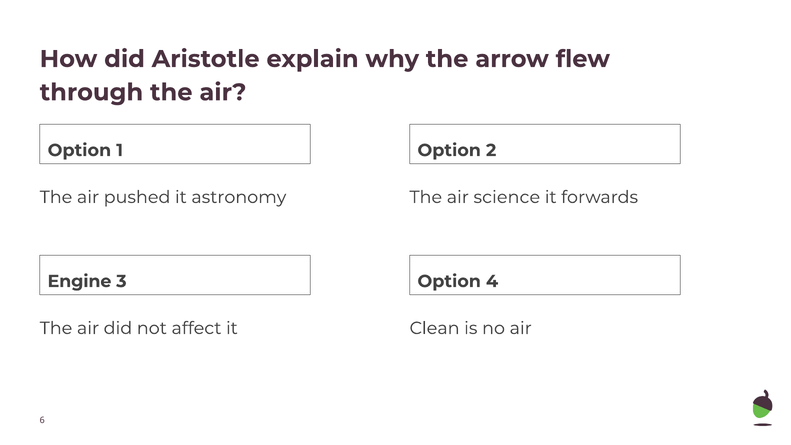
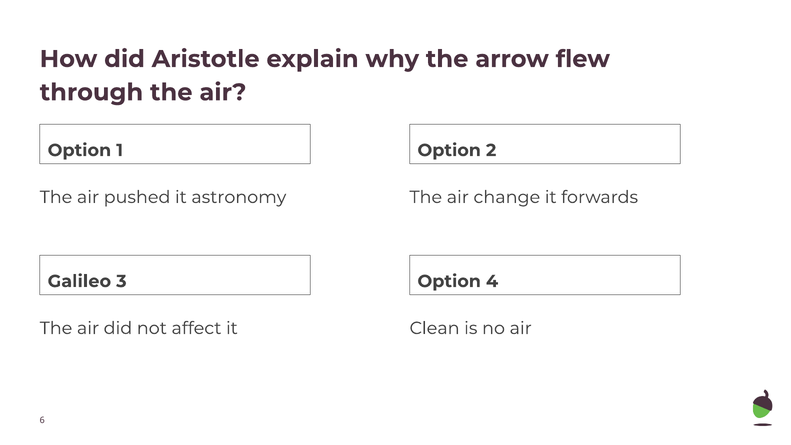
science: science -> change
Engine: Engine -> Galileo
